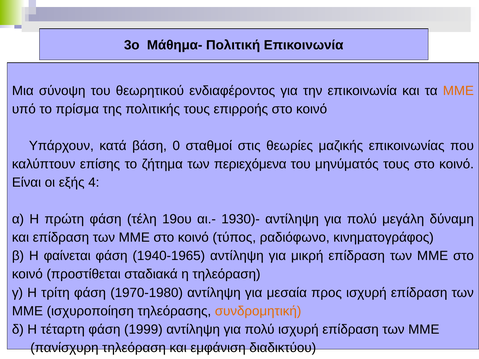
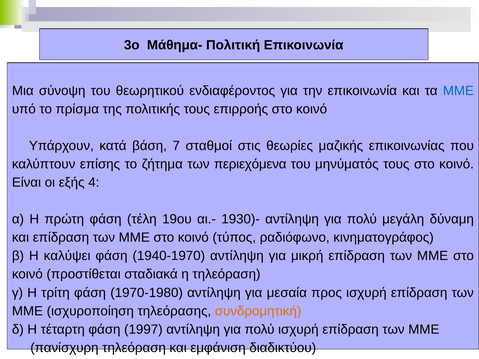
ΜΜΕ at (458, 91) colour: orange -> blue
0: 0 -> 7
φαίνεται: φαίνεται -> καλύψει
1940-1965: 1940-1965 -> 1940-1970
1999: 1999 -> 1997
